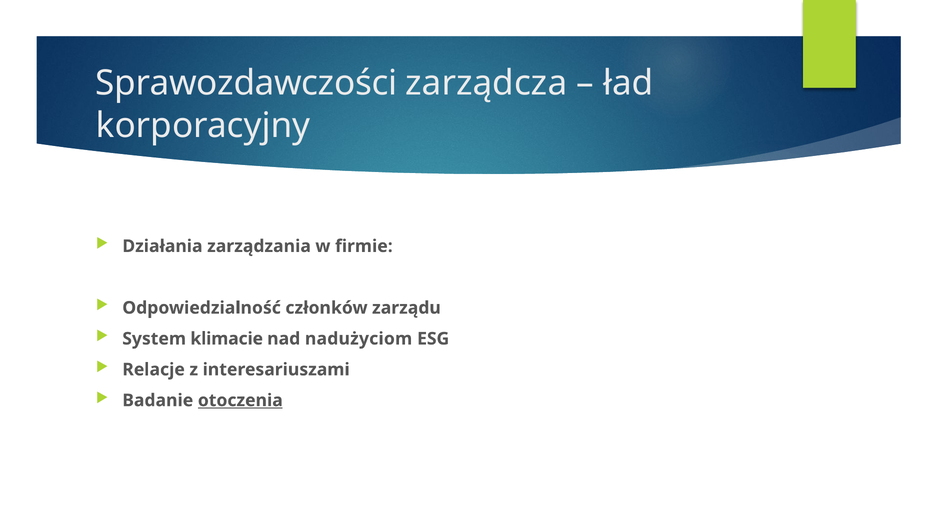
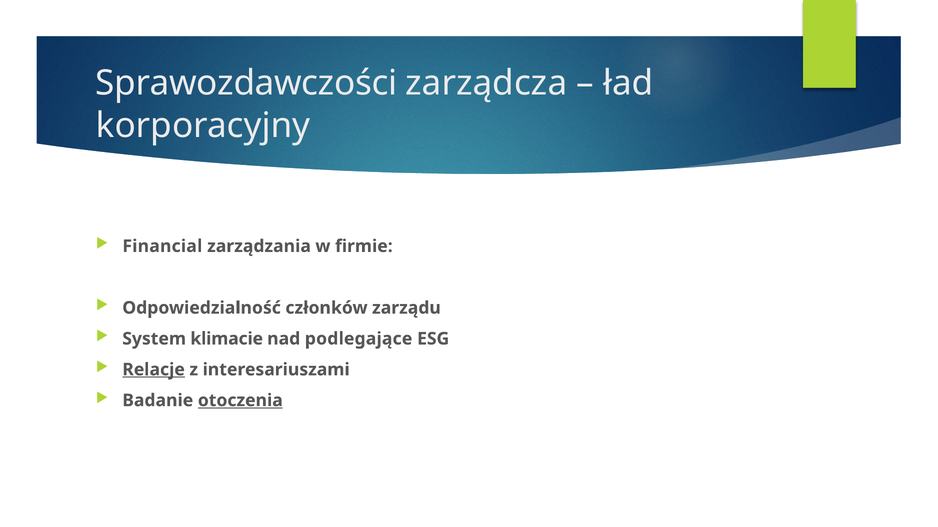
Działania: Działania -> Financial
nadużyciom: nadużyciom -> podlegające
Relacje underline: none -> present
